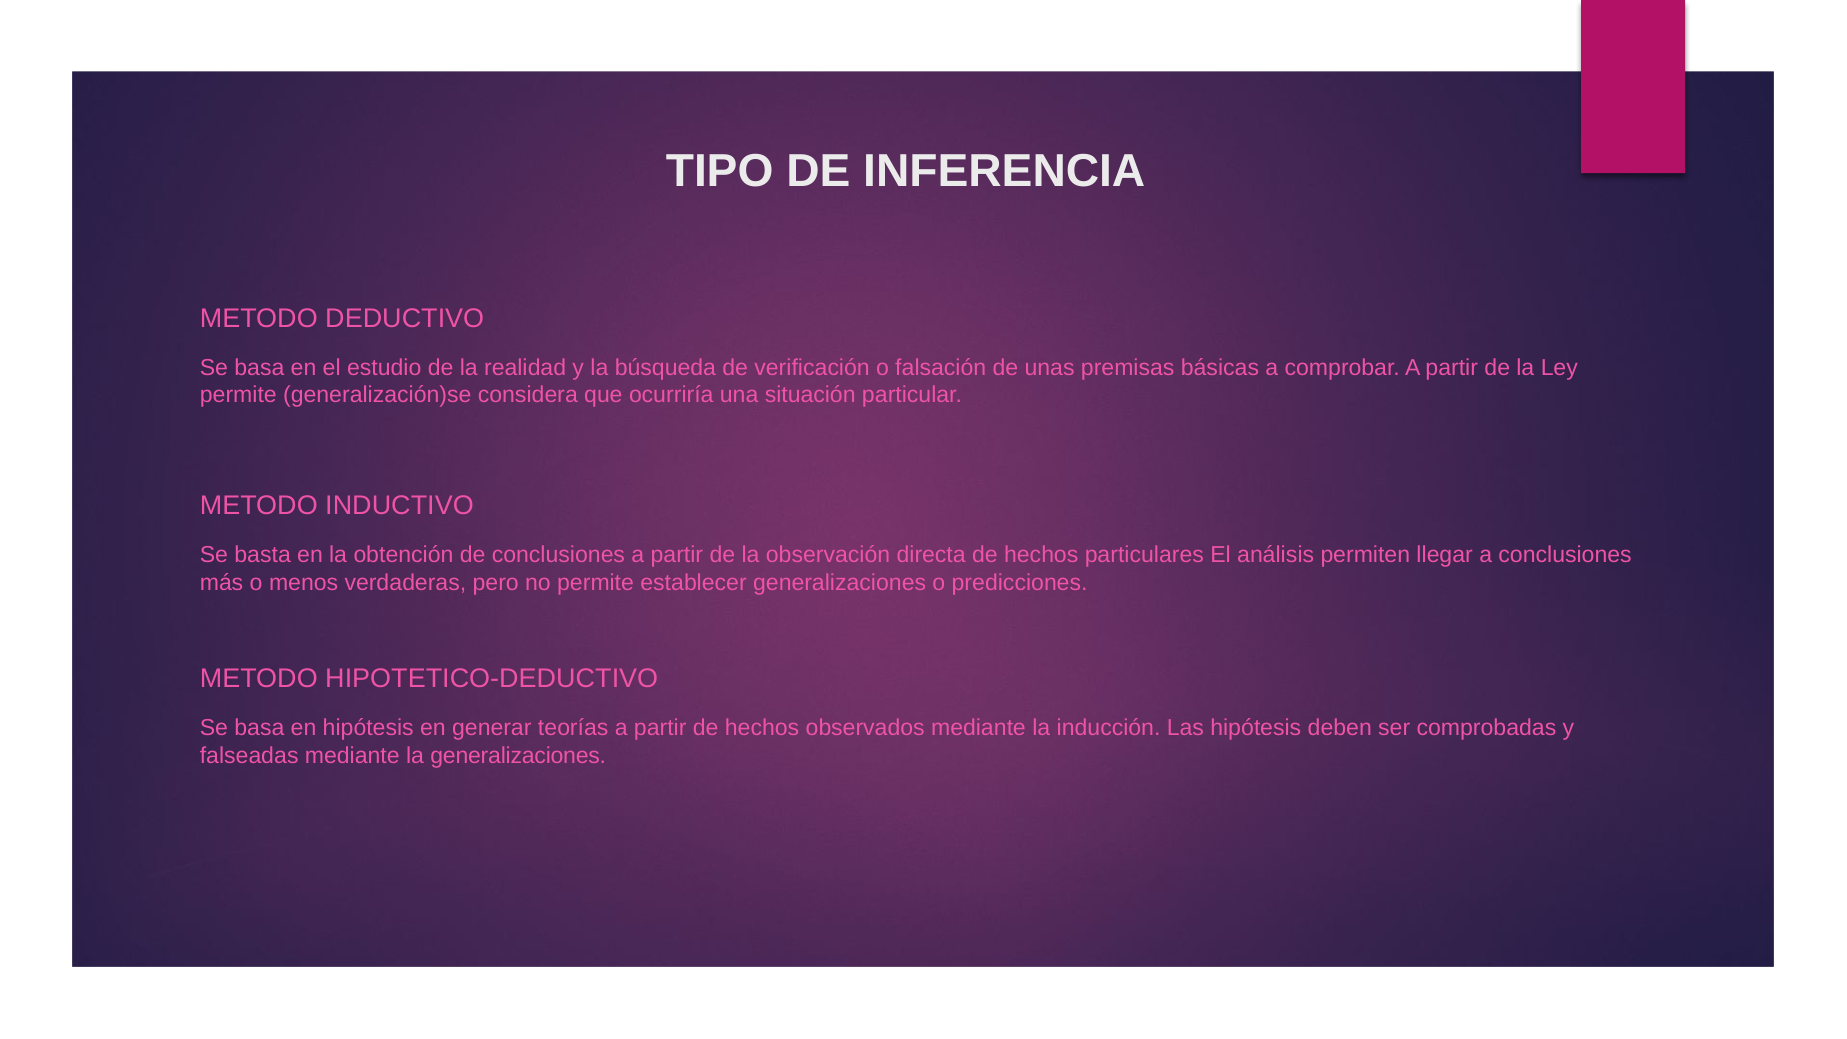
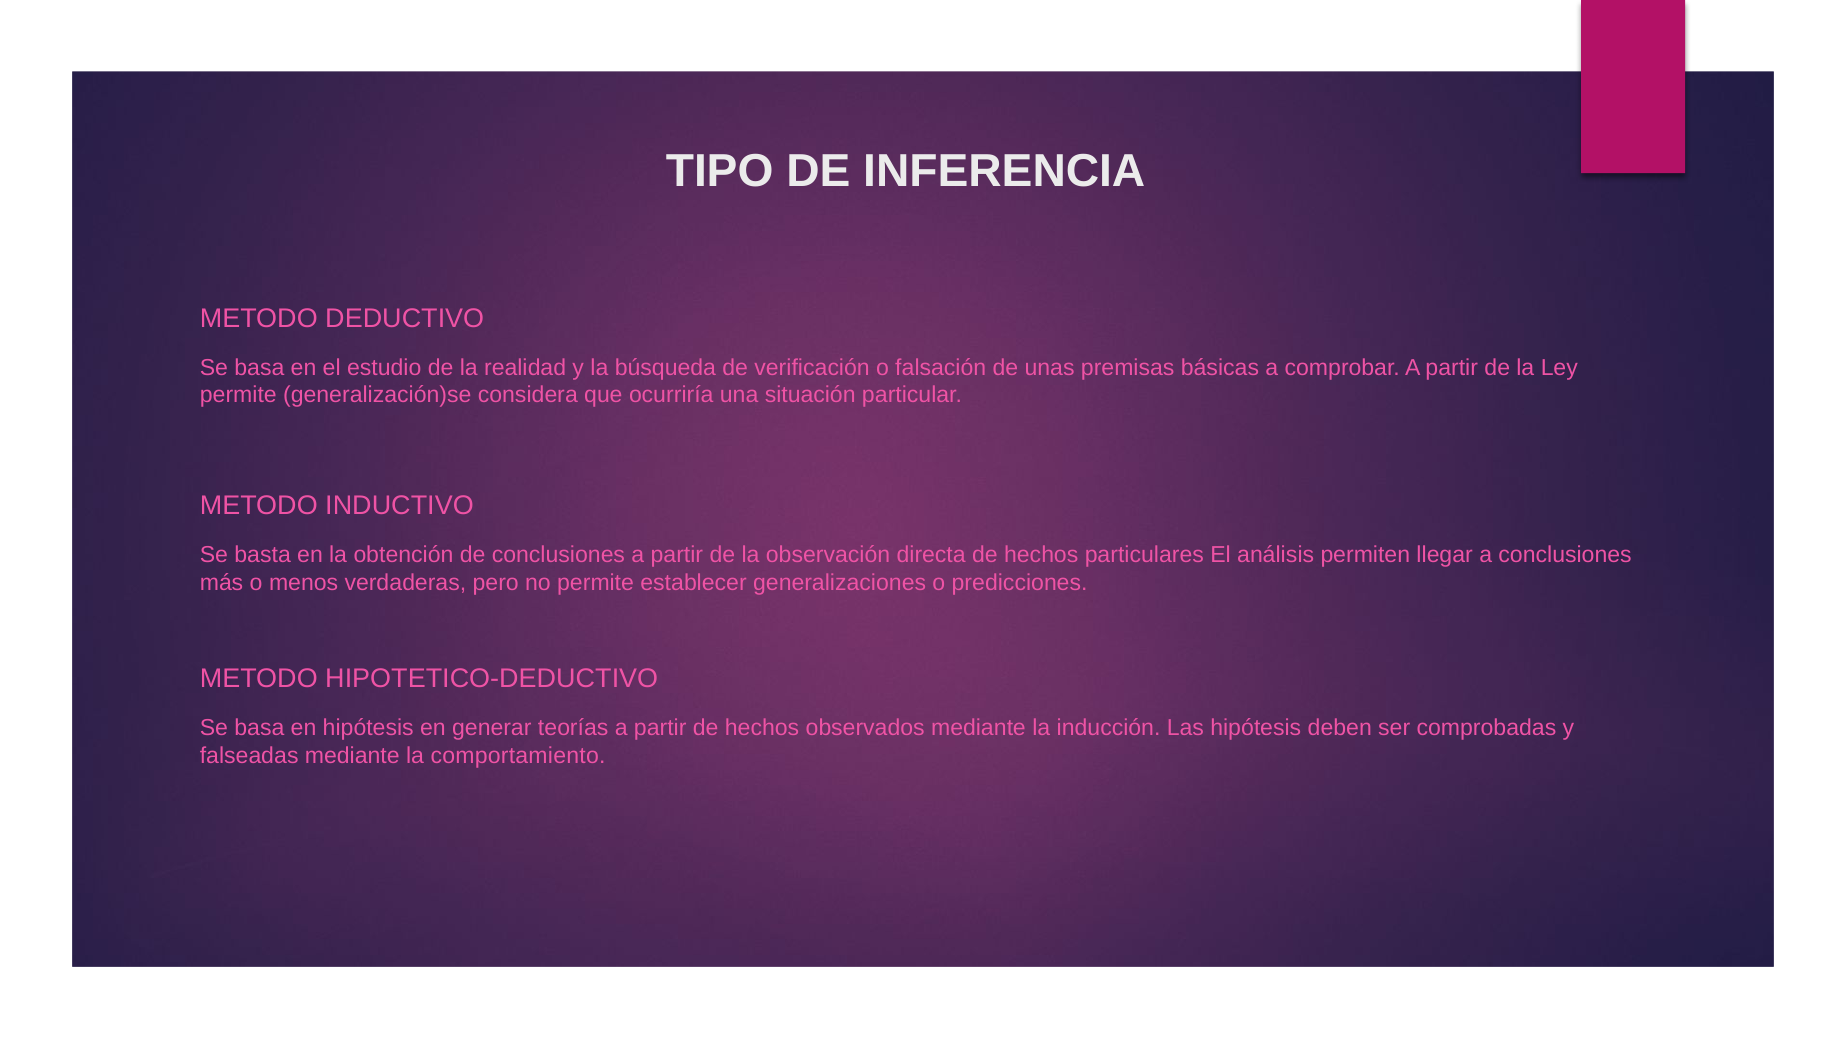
la generalizaciones: generalizaciones -> comportamiento
